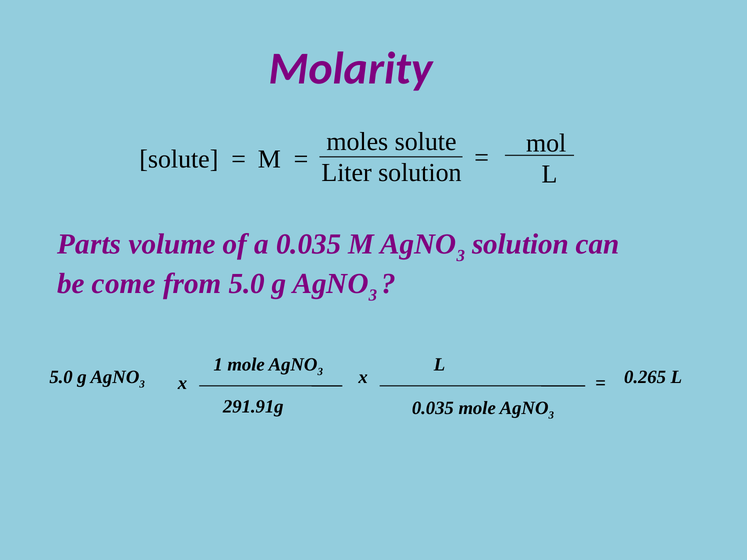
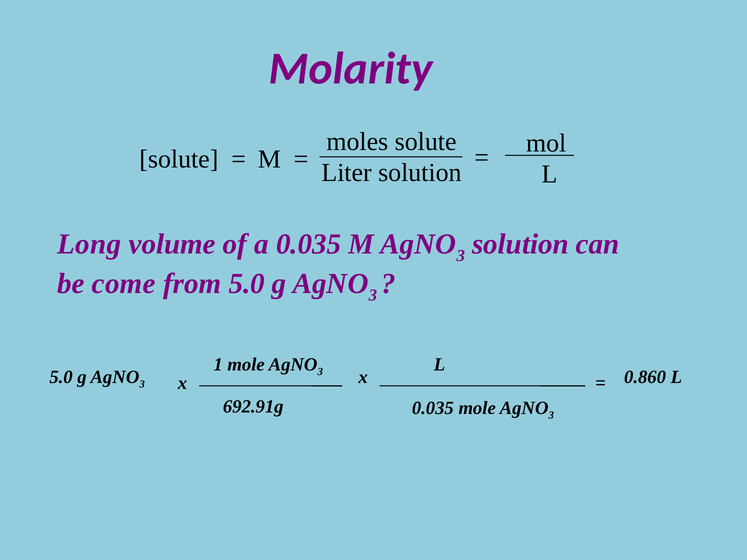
Parts: Parts -> Long
0.265: 0.265 -> 0.860
291.91g: 291.91g -> 692.91g
